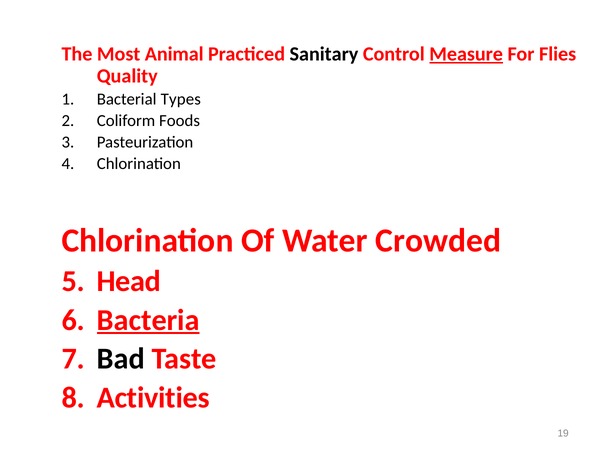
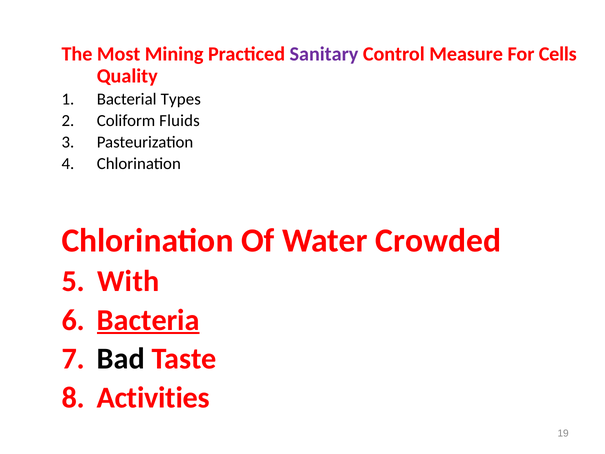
Animal: Animal -> Mining
Sanitary colour: black -> purple
Measure underline: present -> none
Flies: Flies -> Cells
Foods: Foods -> Fluids
Head: Head -> With
